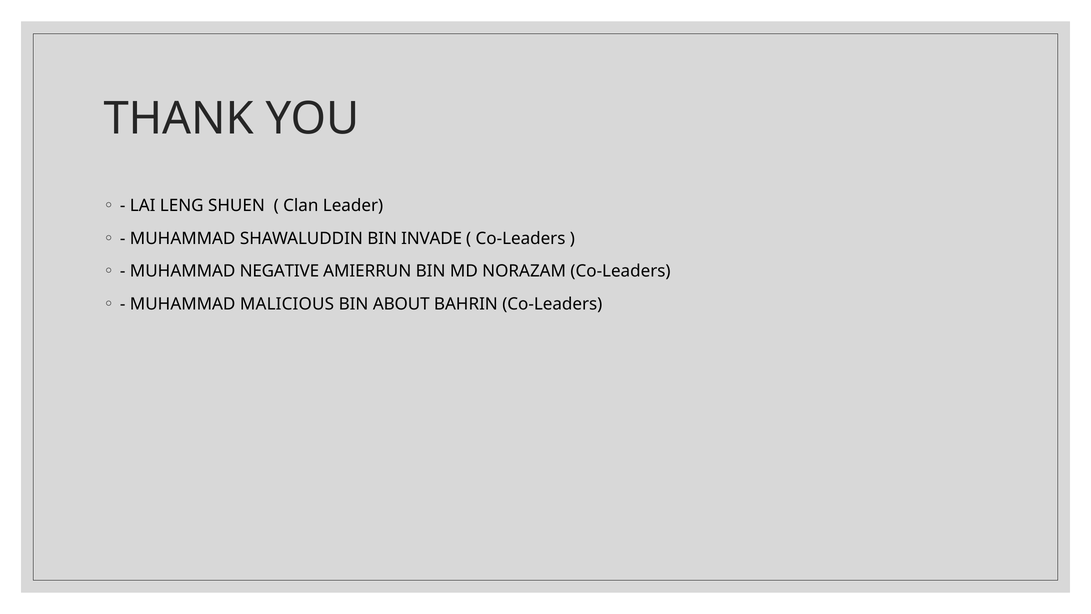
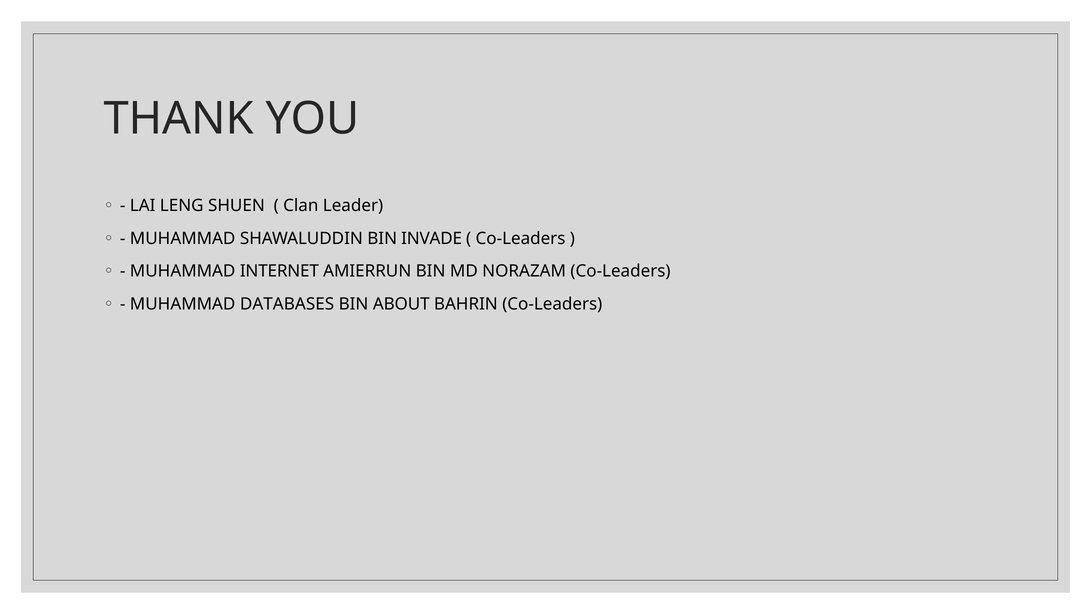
NEGATIVE: NEGATIVE -> INTERNET
MALICIOUS: MALICIOUS -> DATABASES
